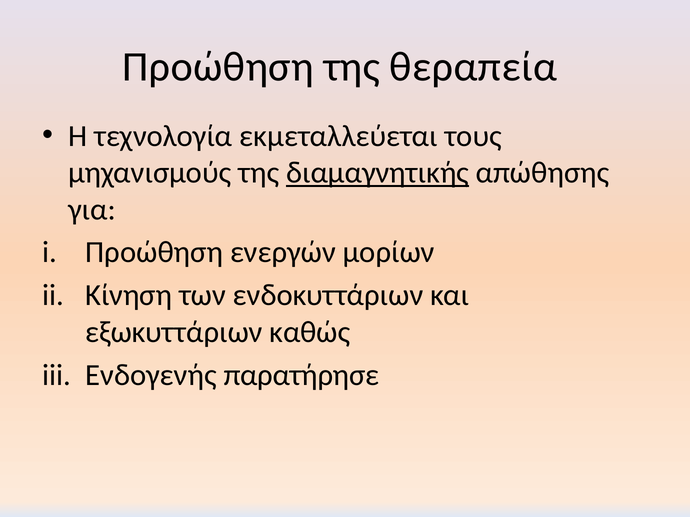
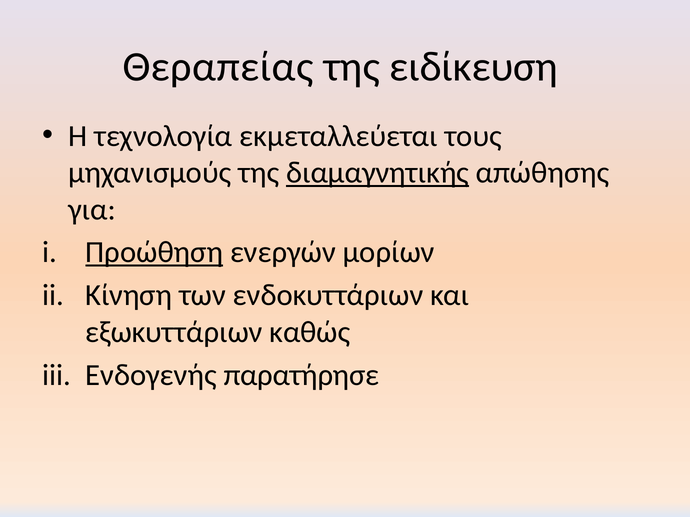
Προώθηση at (218, 67): Προώθηση -> Θεραπείας
θεραπεία: θεραπεία -> ειδίκευση
Προώθηση at (154, 253) underline: none -> present
